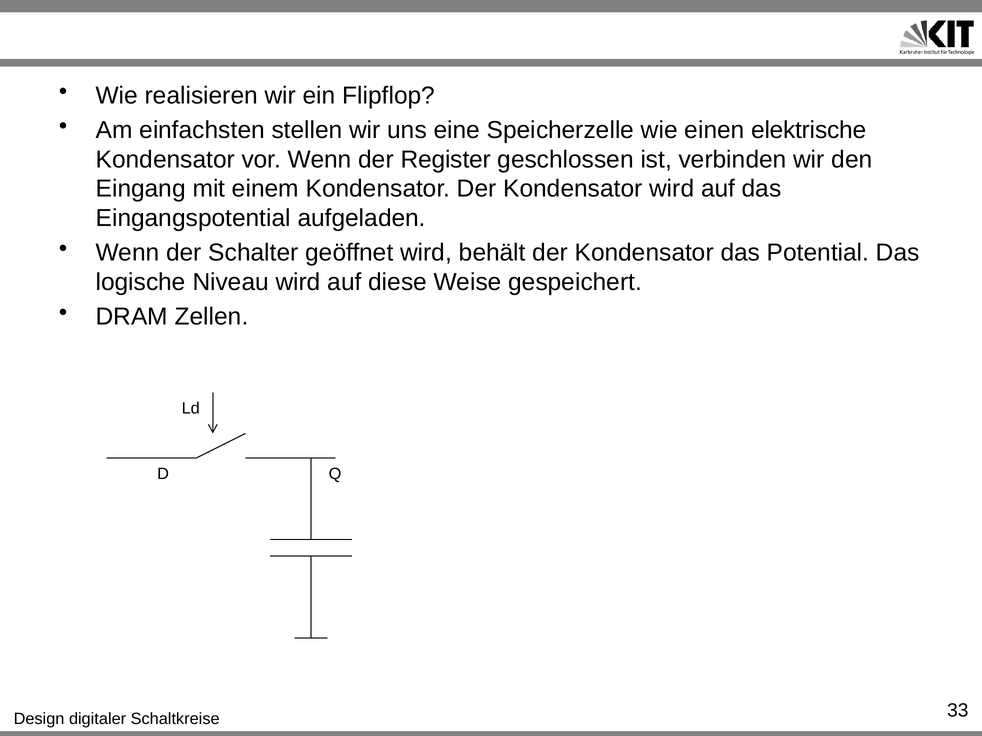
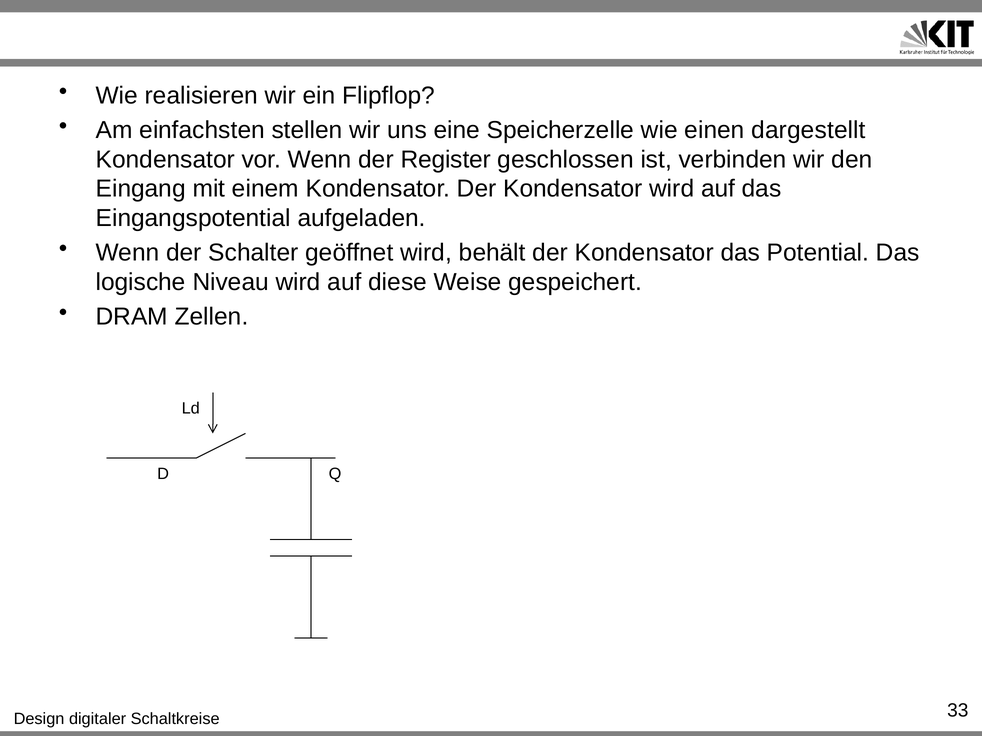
elektrische: elektrische -> dargestellt
